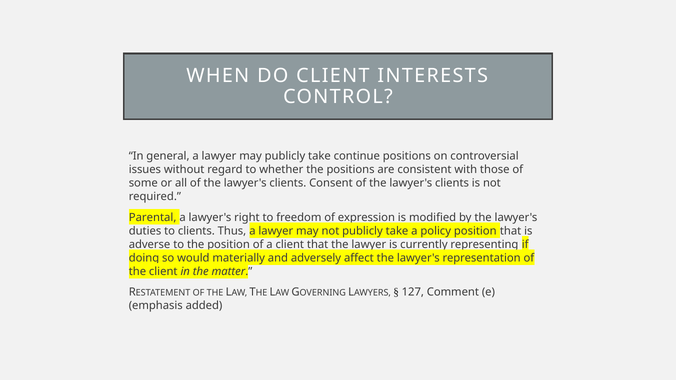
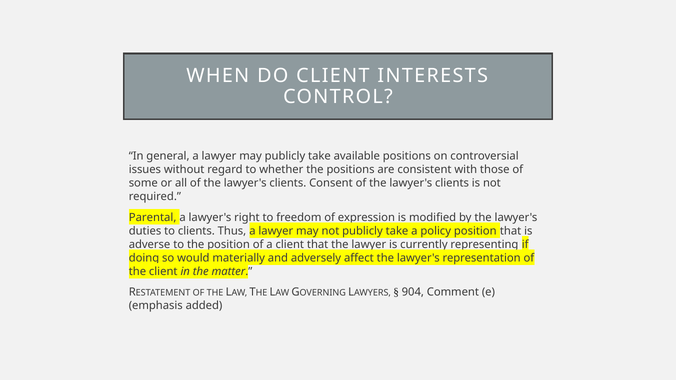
continue: continue -> available
127: 127 -> 904
